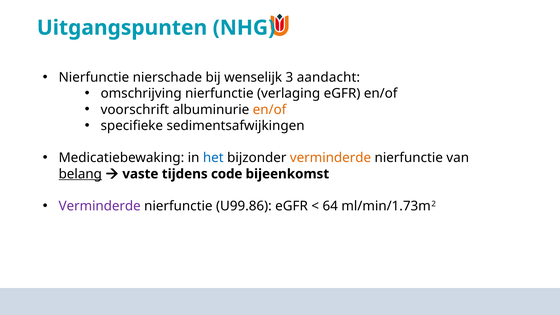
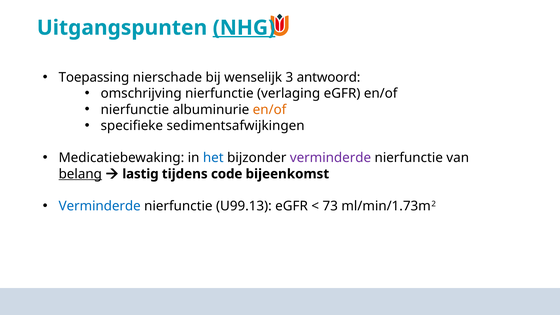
NHG underline: none -> present
Nierfunctie at (94, 77): Nierfunctie -> Toepassing
aandacht: aandacht -> antwoord
voorschrift at (135, 110): voorschrift -> nierfunctie
verminderde at (330, 158) colour: orange -> purple
vaste: vaste -> lastig
Verminderde at (100, 206) colour: purple -> blue
U99.86: U99.86 -> U99.13
64: 64 -> 73
